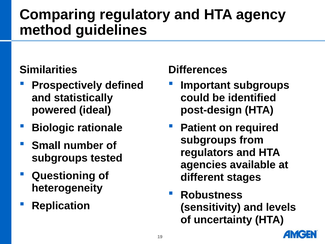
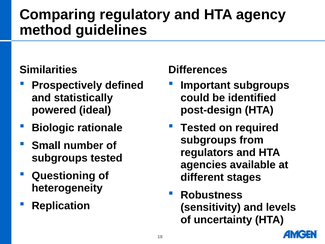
Patient at (198, 128): Patient -> Tested
